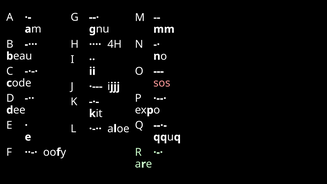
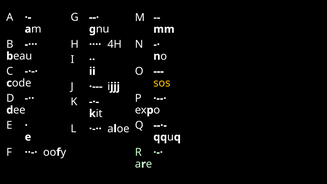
sos colour: pink -> yellow
